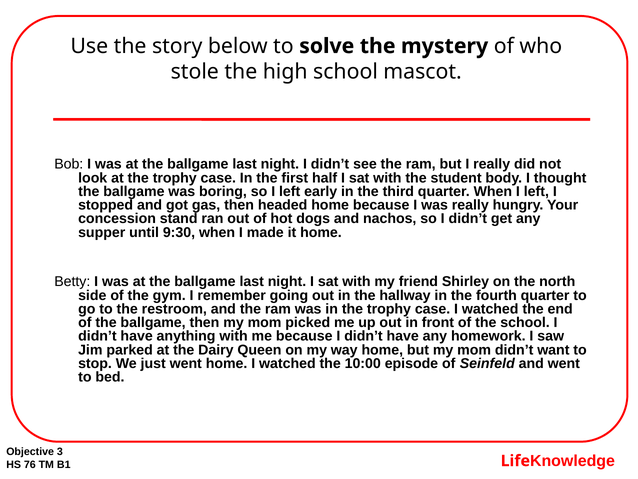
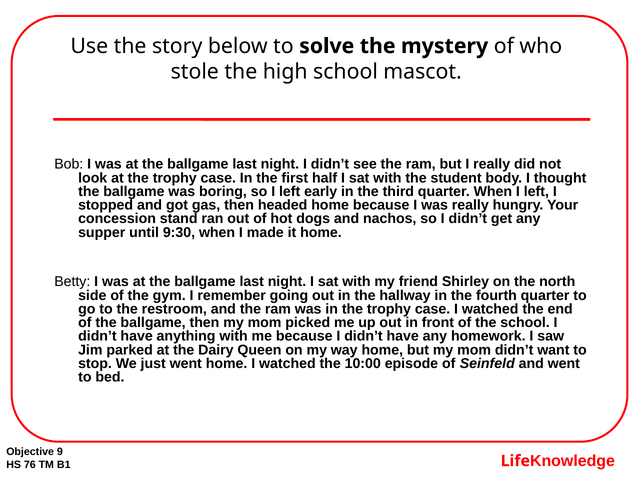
3: 3 -> 9
